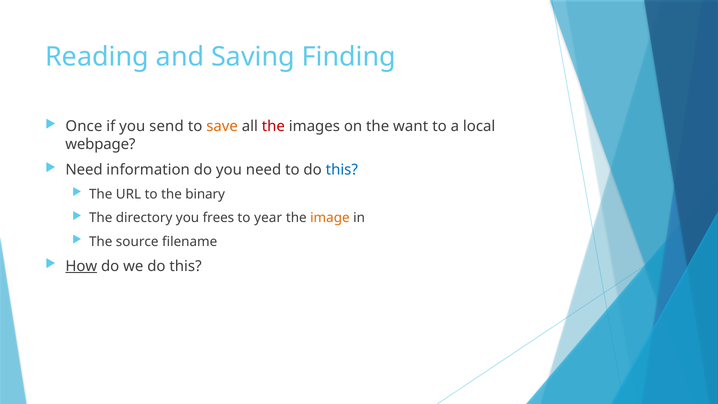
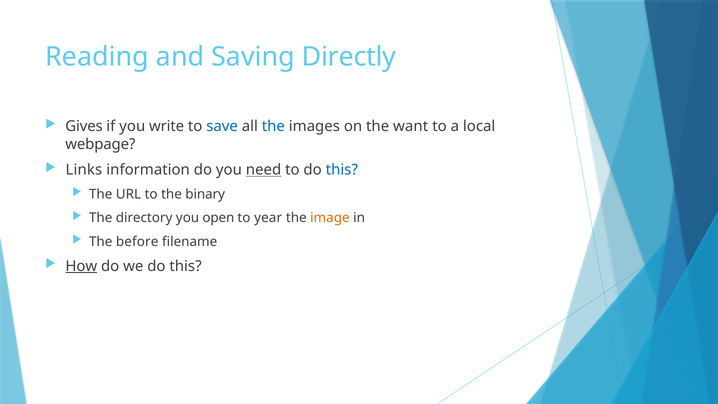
Finding: Finding -> Directly
Once: Once -> Gives
send: send -> write
save colour: orange -> blue
the at (273, 126) colour: red -> blue
Need at (84, 170): Need -> Links
need at (264, 170) underline: none -> present
frees: frees -> open
source: source -> before
